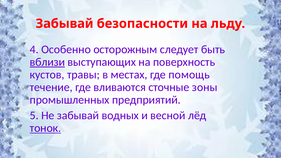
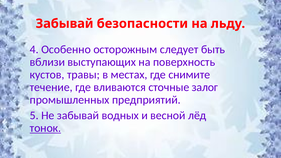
вблизи underline: present -> none
помощь: помощь -> снимите
зоны: зоны -> залог
